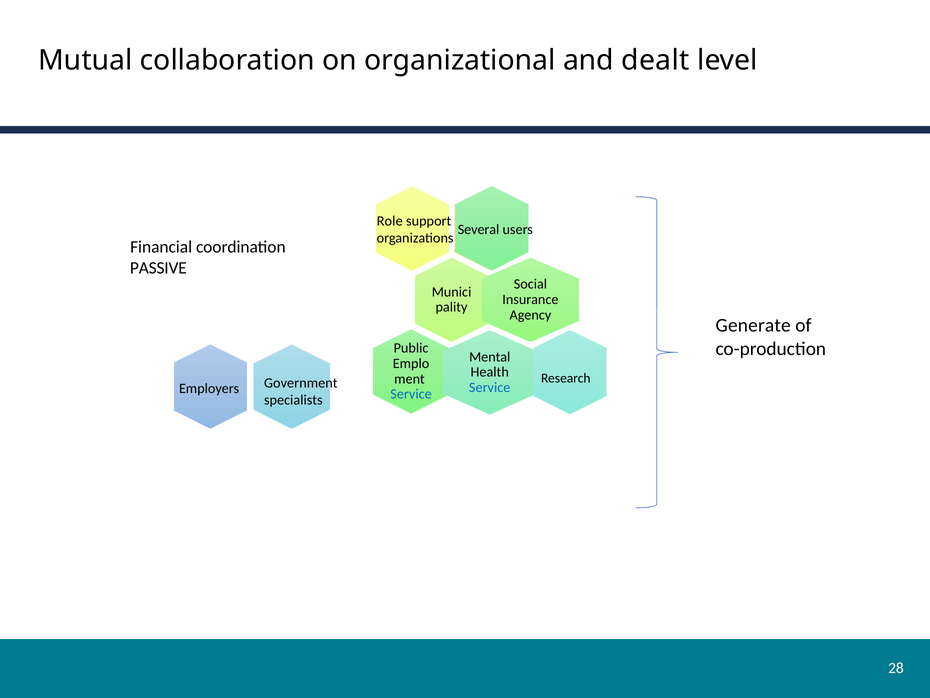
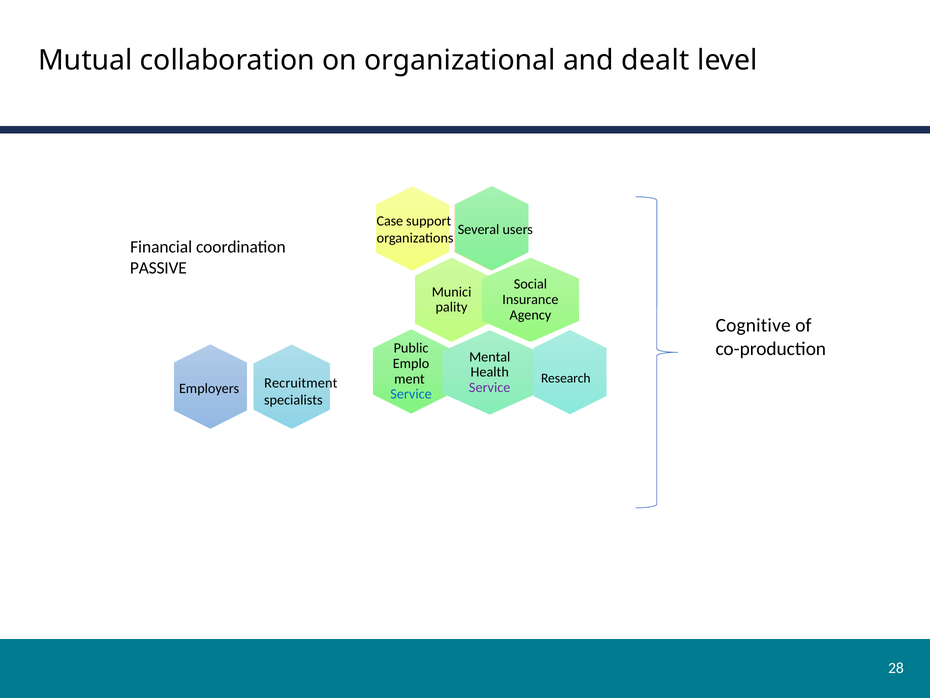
Role: Role -> Case
Generate: Generate -> Cognitive
Service at (490, 387) colour: blue -> purple
Government: Government -> Recruitment
